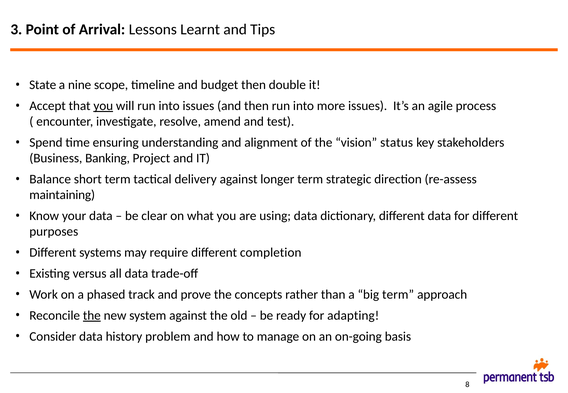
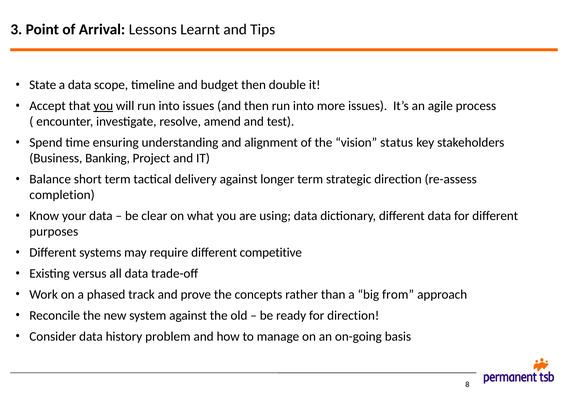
a nine: nine -> data
maintaining: maintaining -> completion
completion: completion -> competitive
big term: term -> from
the at (92, 316) underline: present -> none
for adapting: adapting -> direction
